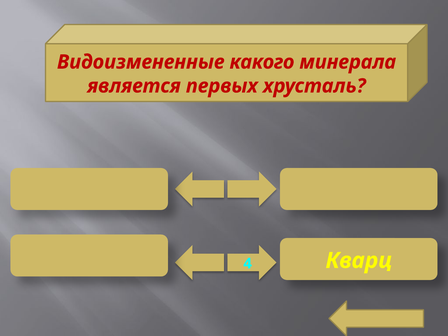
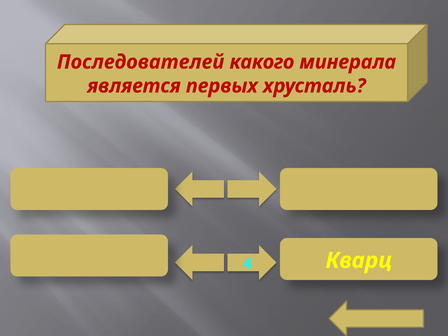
Видоизмененные: Видоизмененные -> Последователей
